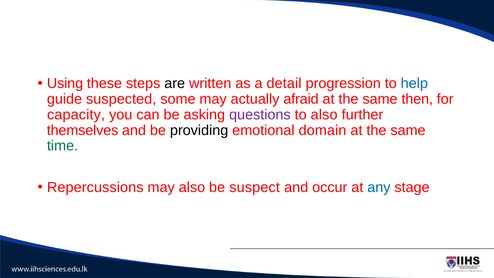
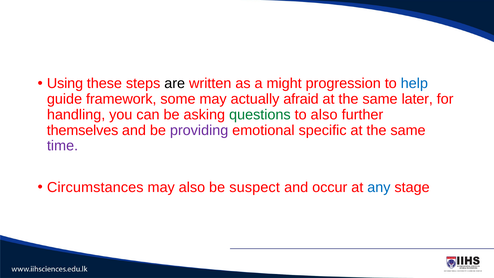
detail: detail -> might
suspected: suspected -> framework
then: then -> later
capacity: capacity -> handling
questions colour: purple -> green
providing colour: black -> purple
domain: domain -> specific
time colour: green -> purple
Repercussions: Repercussions -> Circumstances
